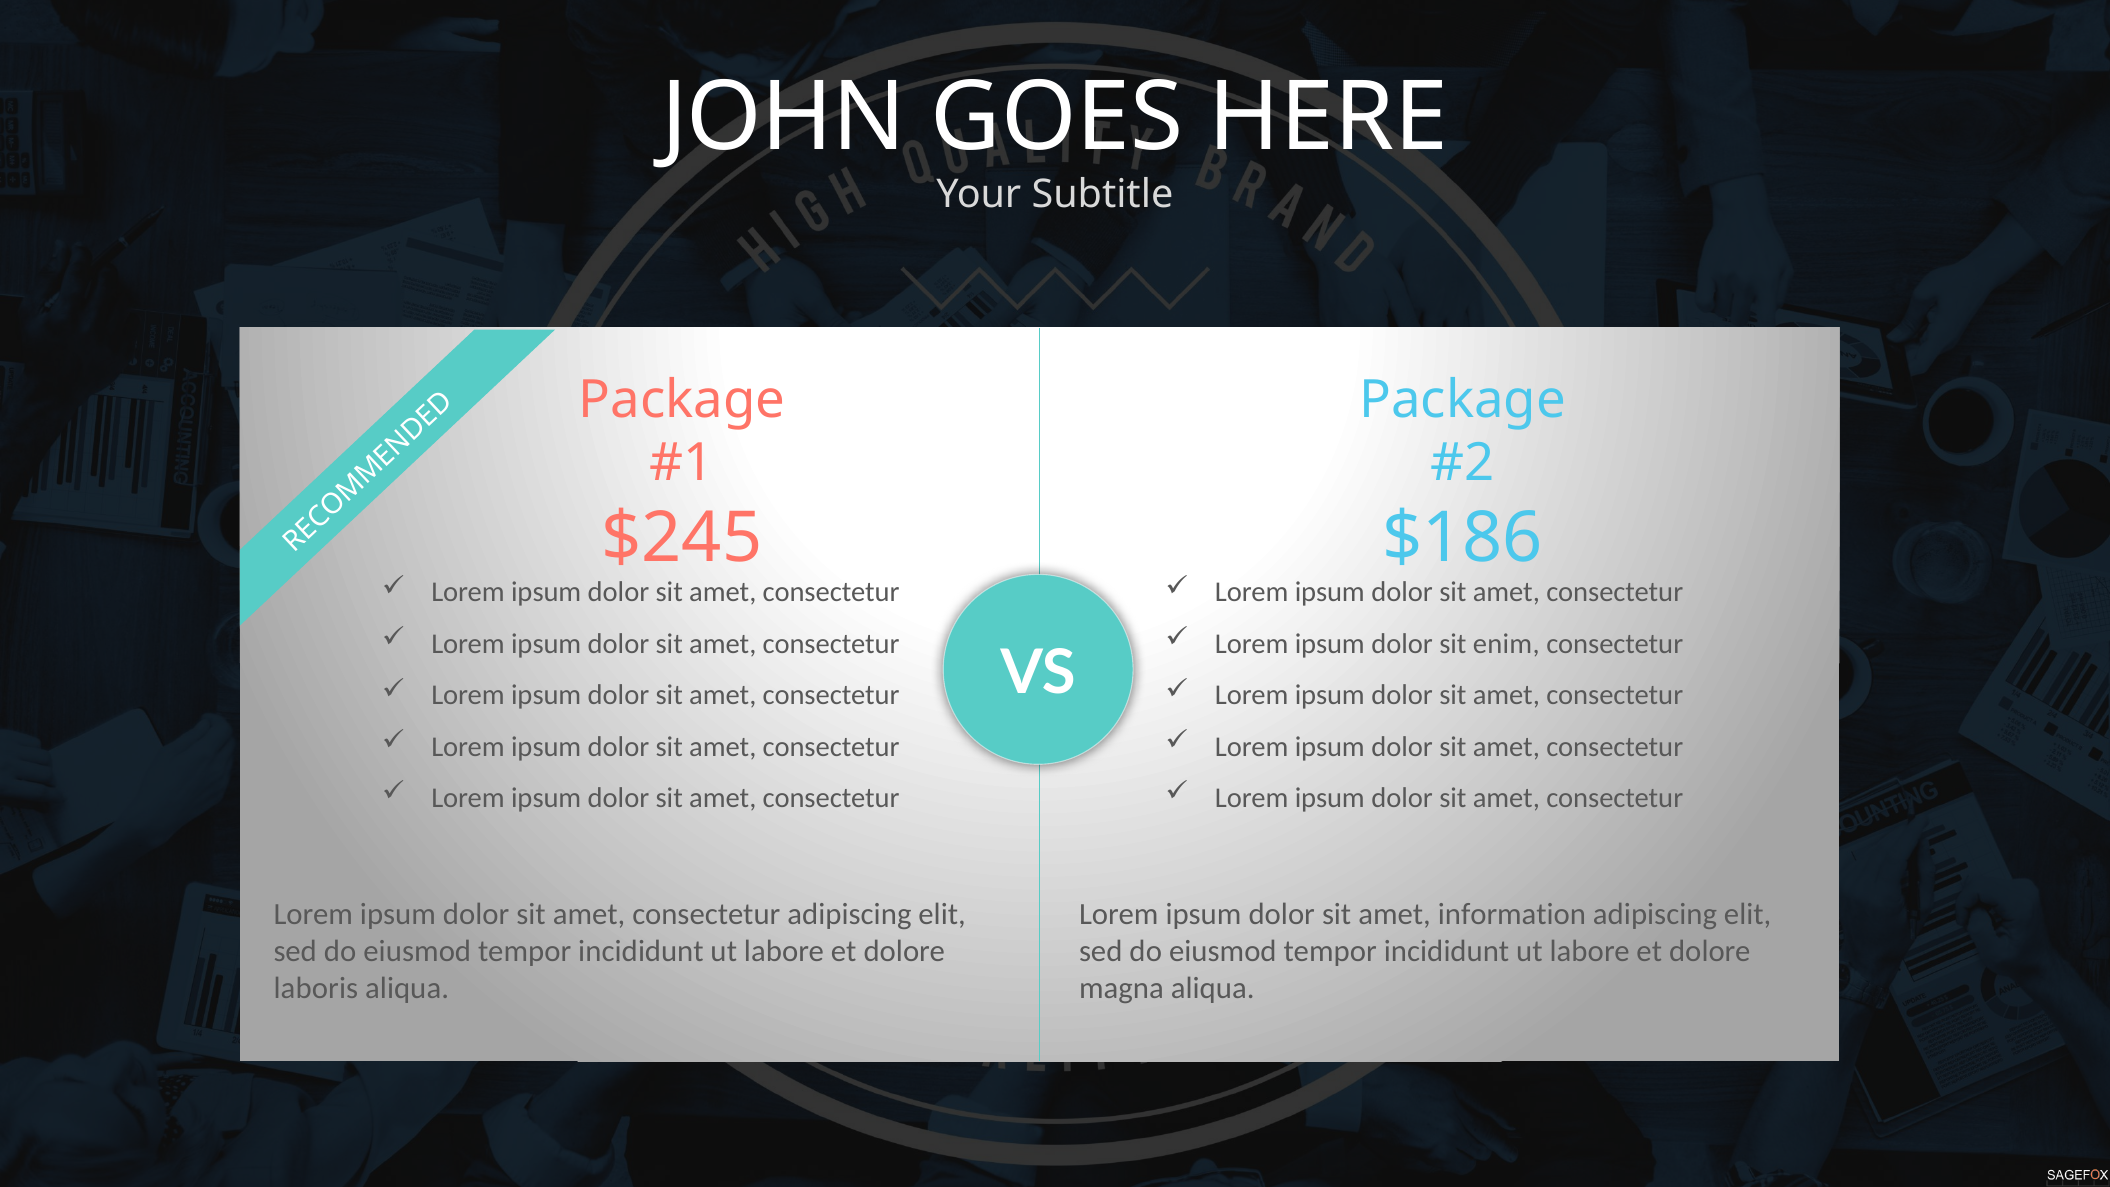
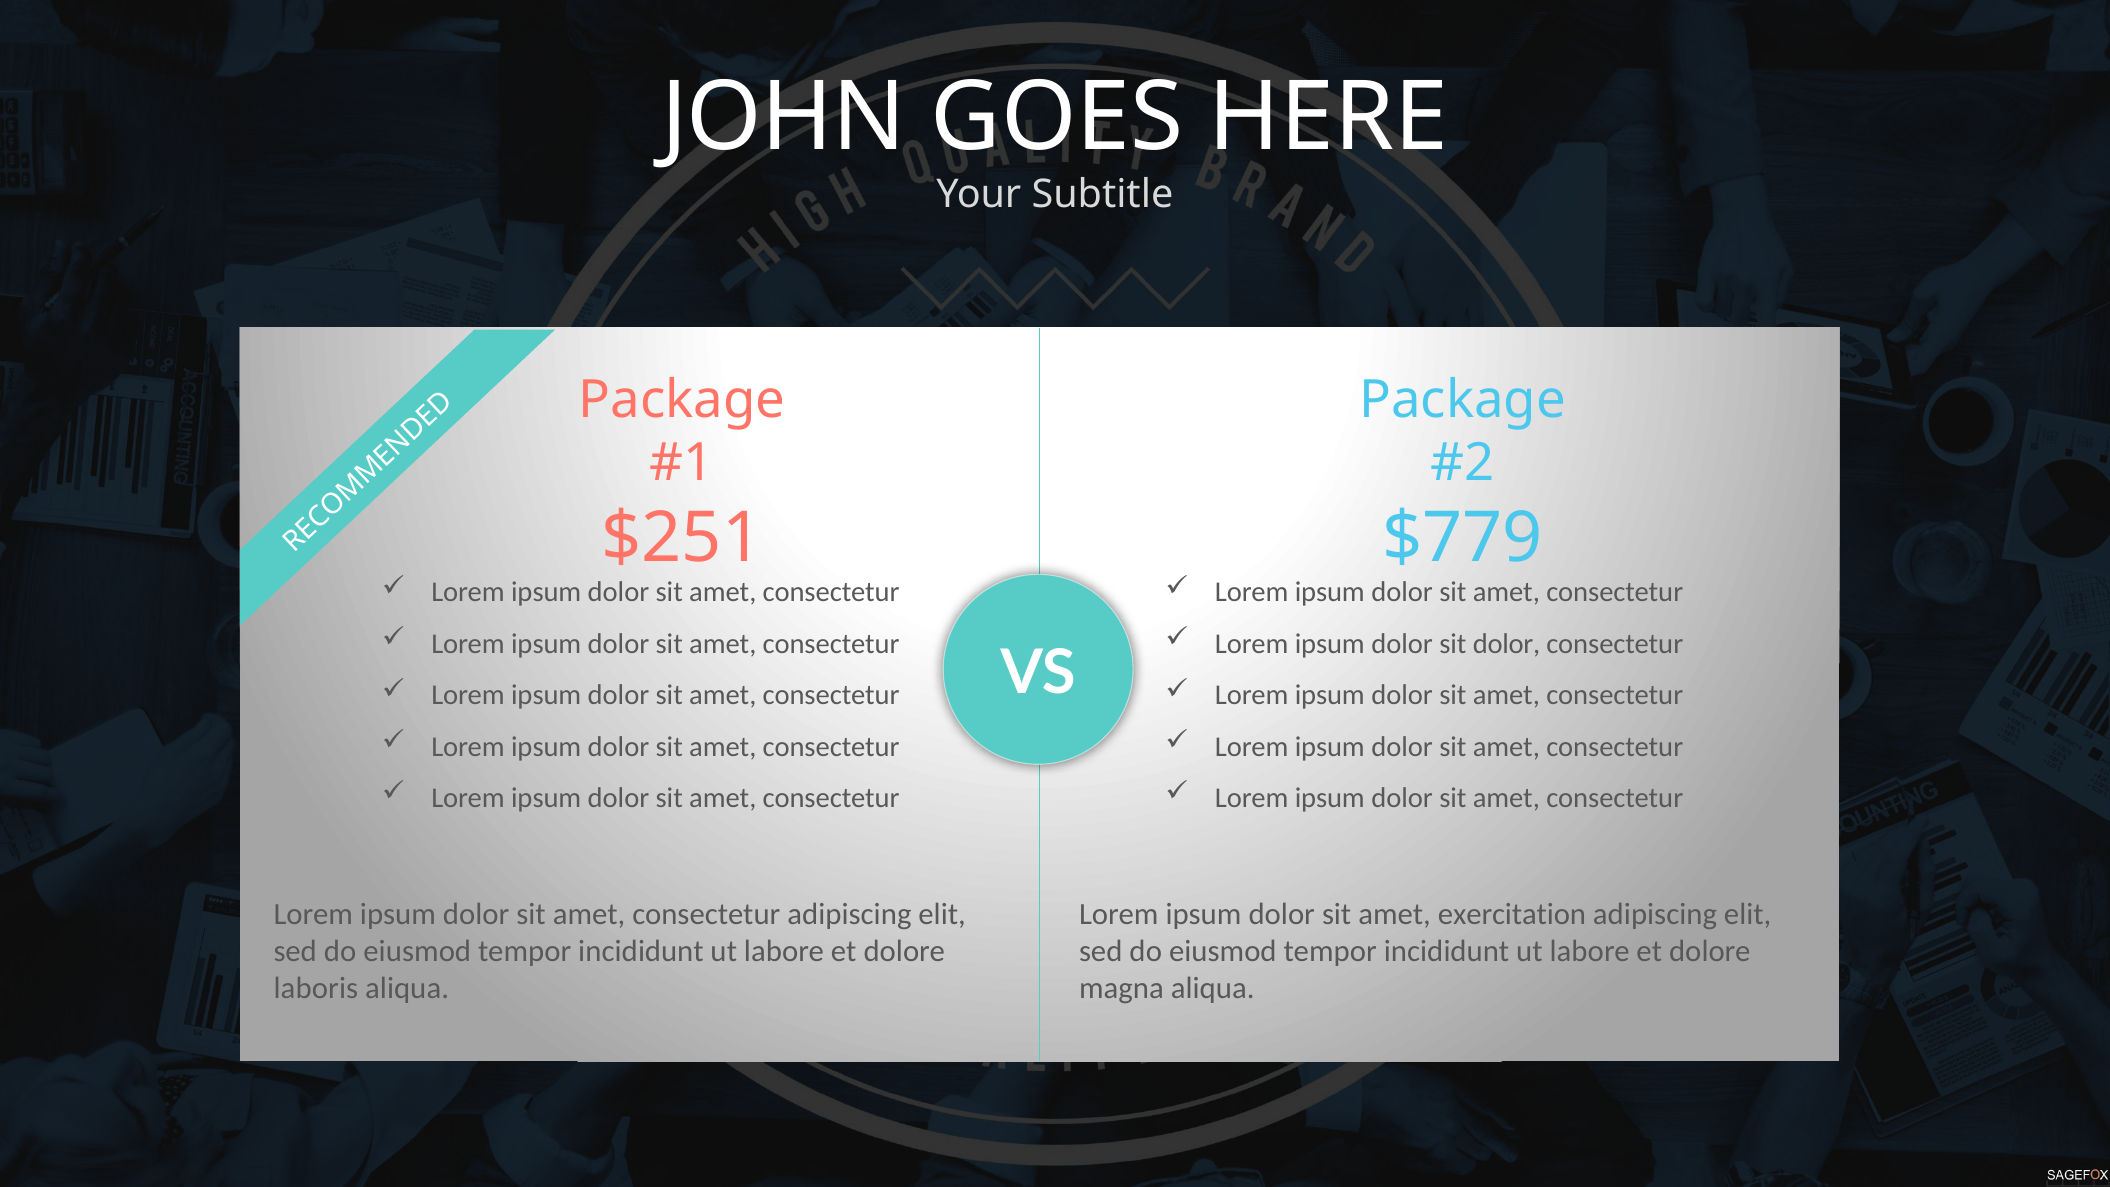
$245: $245 -> $251
$186: $186 -> $779
sit enim: enim -> dolor
information: information -> exercitation
